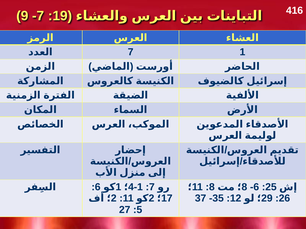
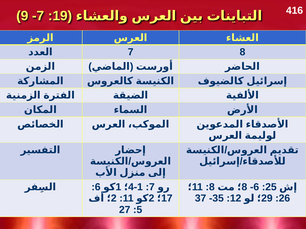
7 1: 1 -> 8
